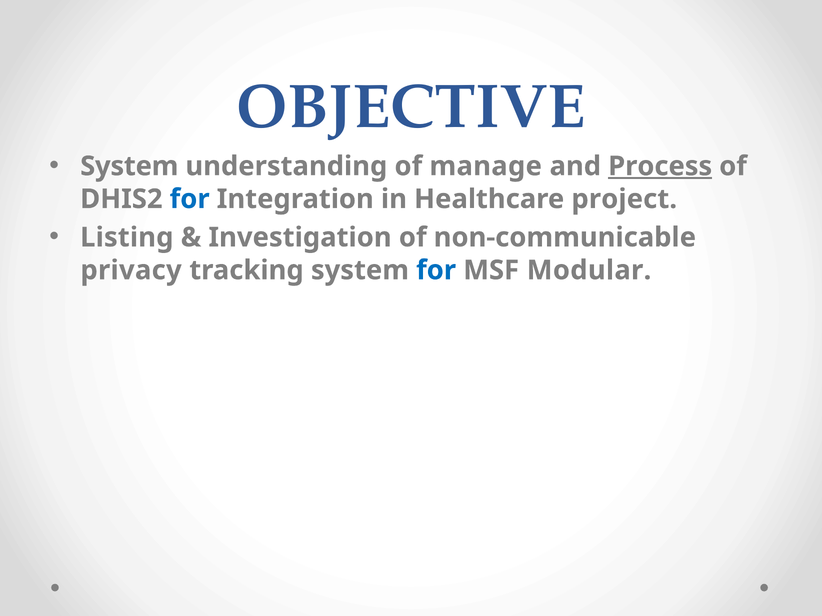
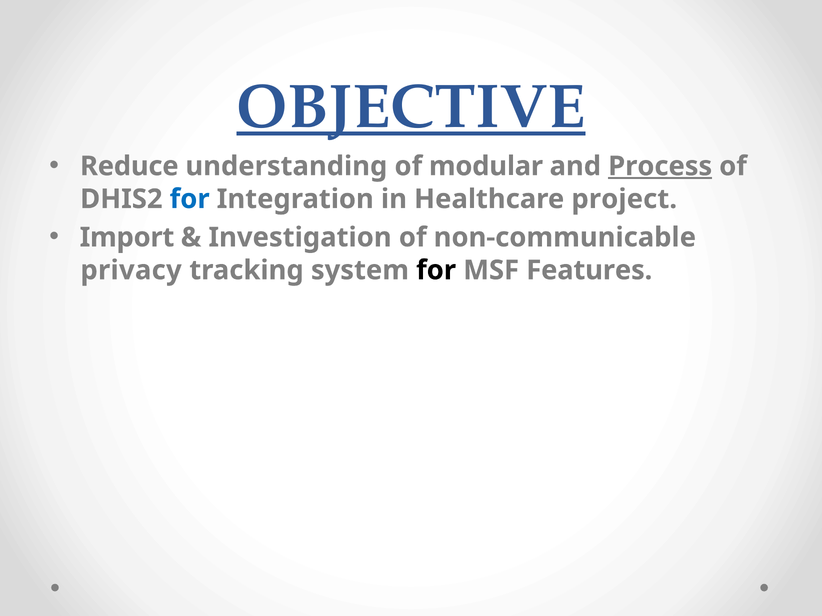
OBJECTIVE underline: none -> present
System at (129, 166): System -> Reduce
manage: manage -> modular
Listing: Listing -> Import
for at (436, 270) colour: blue -> black
Modular: Modular -> Features
